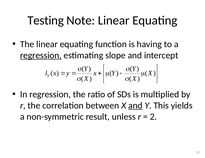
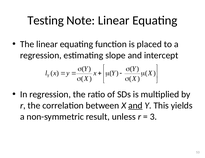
having: having -> placed
regression at (41, 55) underline: present -> none
2: 2 -> 3
